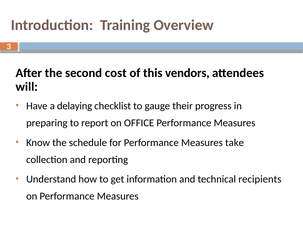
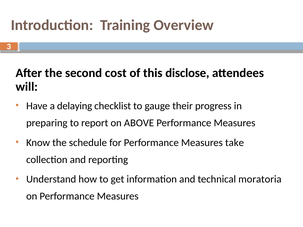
vendors: vendors -> disclose
OFFICE: OFFICE -> ABOVE
recipients: recipients -> moratoria
